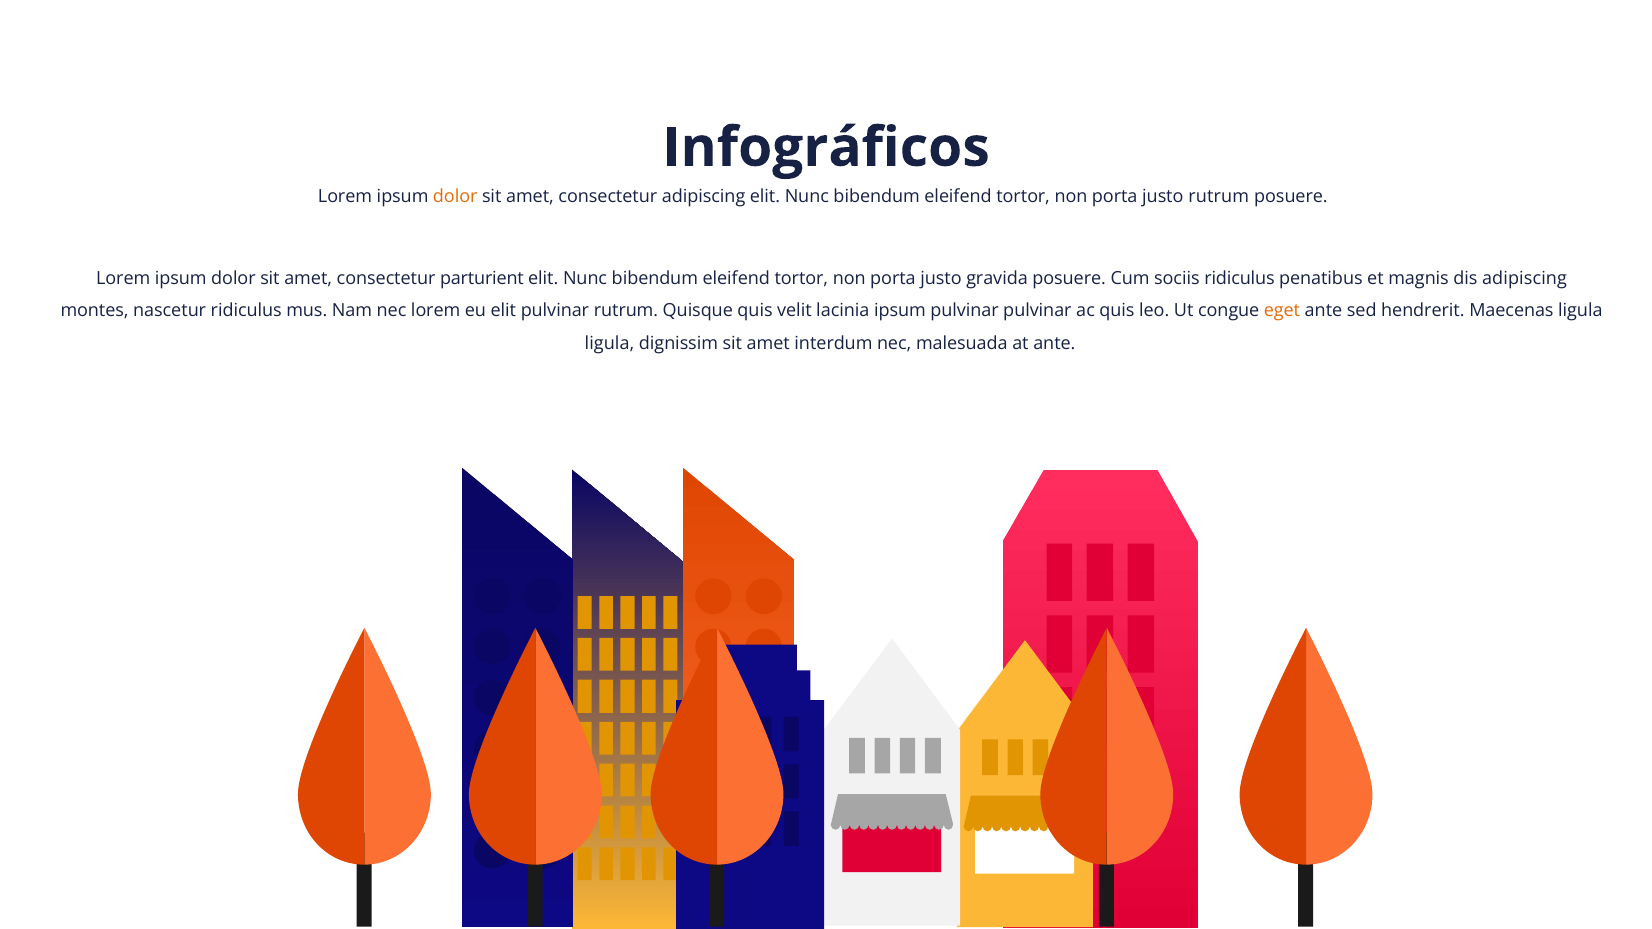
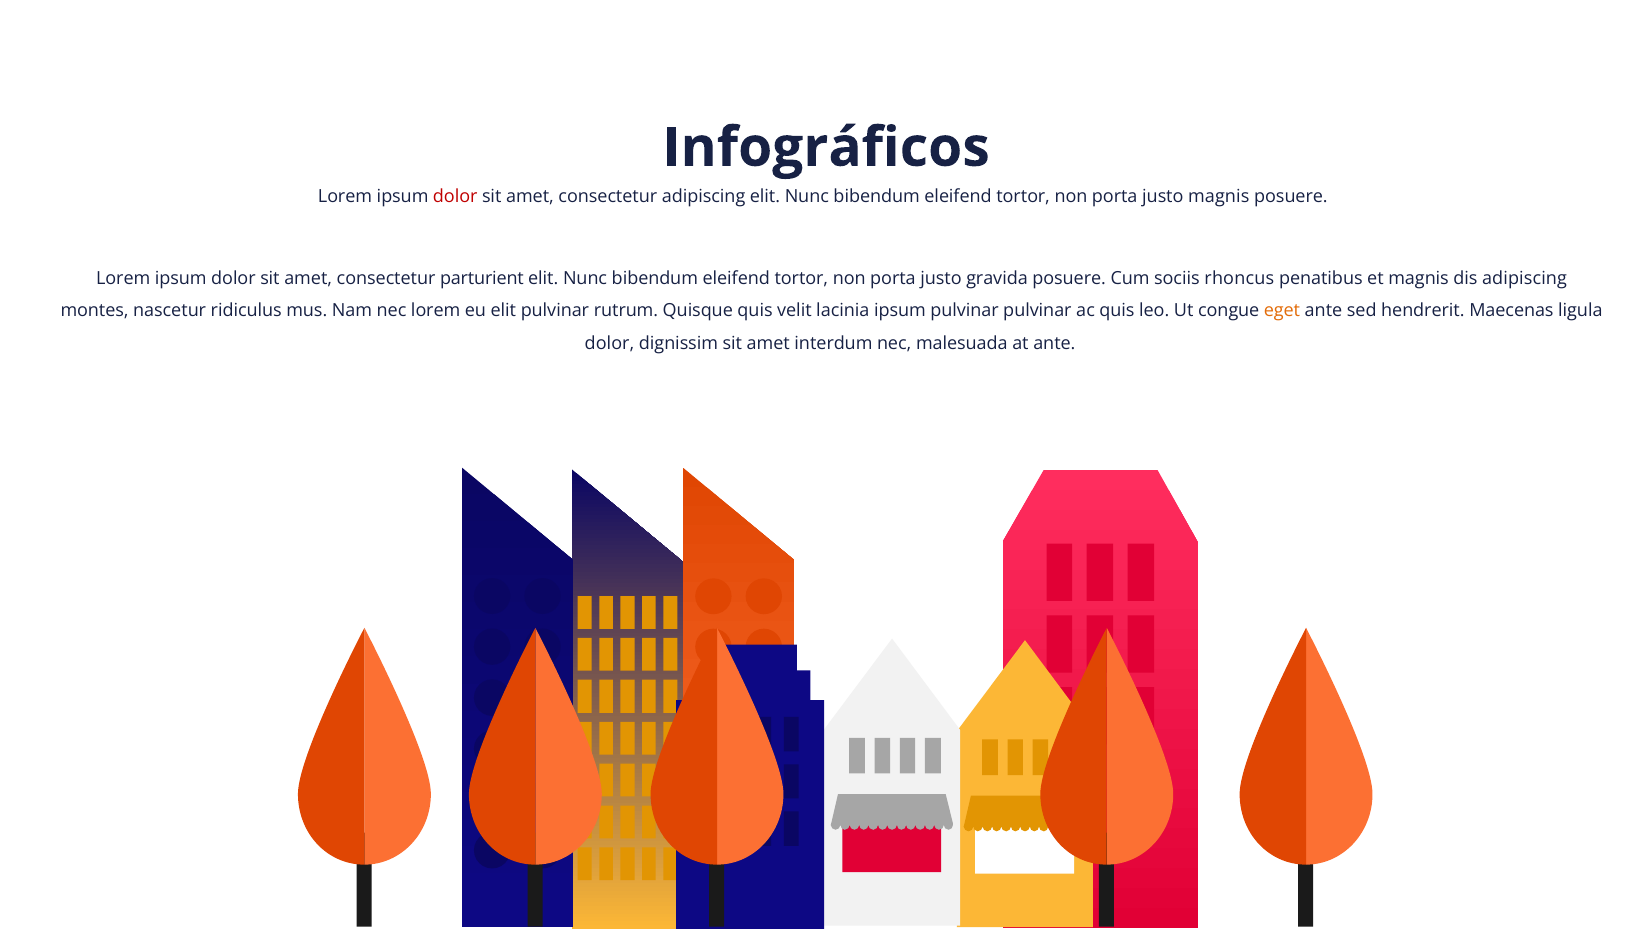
dolor at (455, 196) colour: orange -> red
justo rutrum: rutrum -> magnis
sociis ridiculus: ridiculus -> rhoncus
ligula at (609, 343): ligula -> dolor
